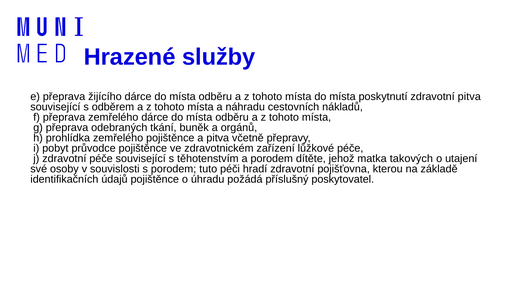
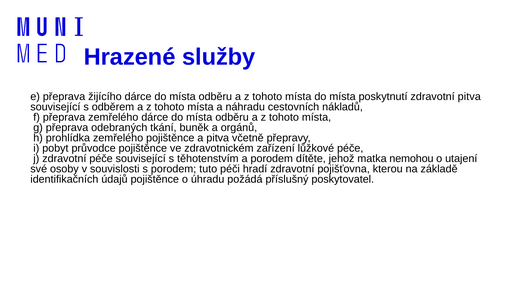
takových: takových -> nemohou
